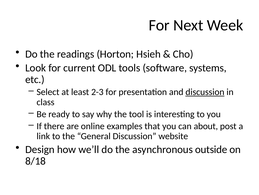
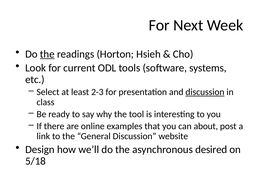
the at (47, 54) underline: none -> present
outside: outside -> desired
8/18: 8/18 -> 5/18
